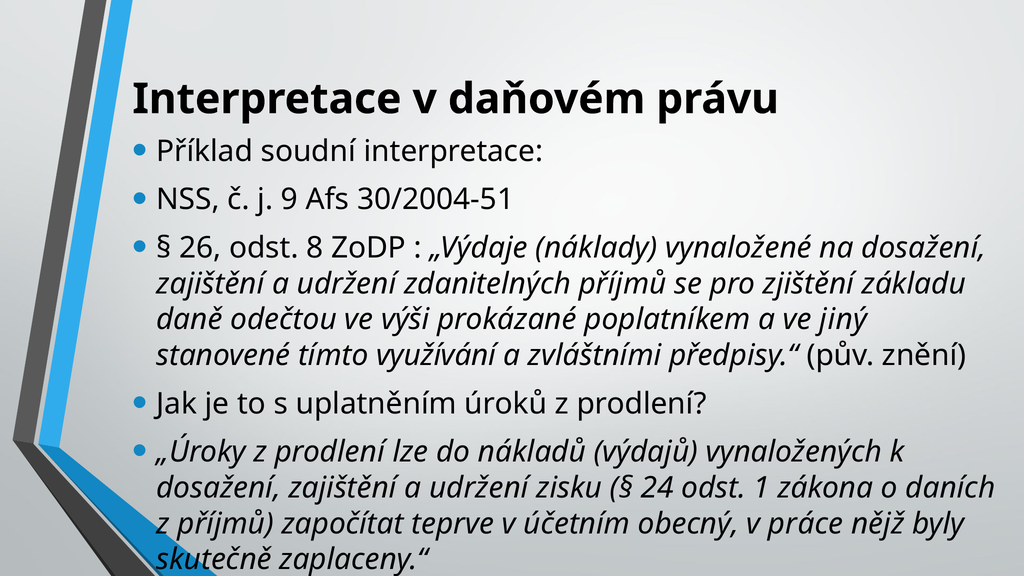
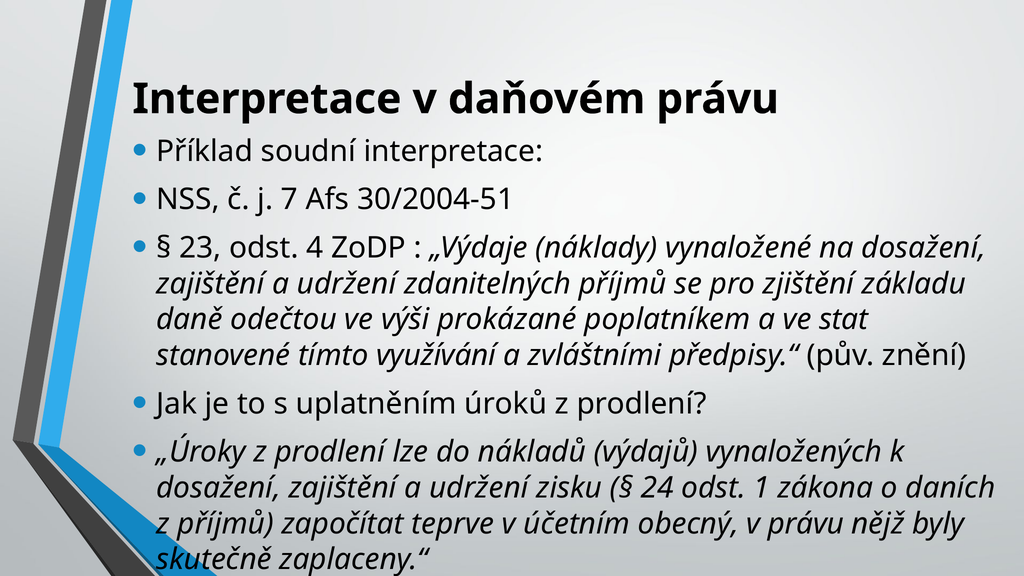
9: 9 -> 7
26: 26 -> 23
8: 8 -> 4
jiný: jiný -> stat
v práce: práce -> právu
